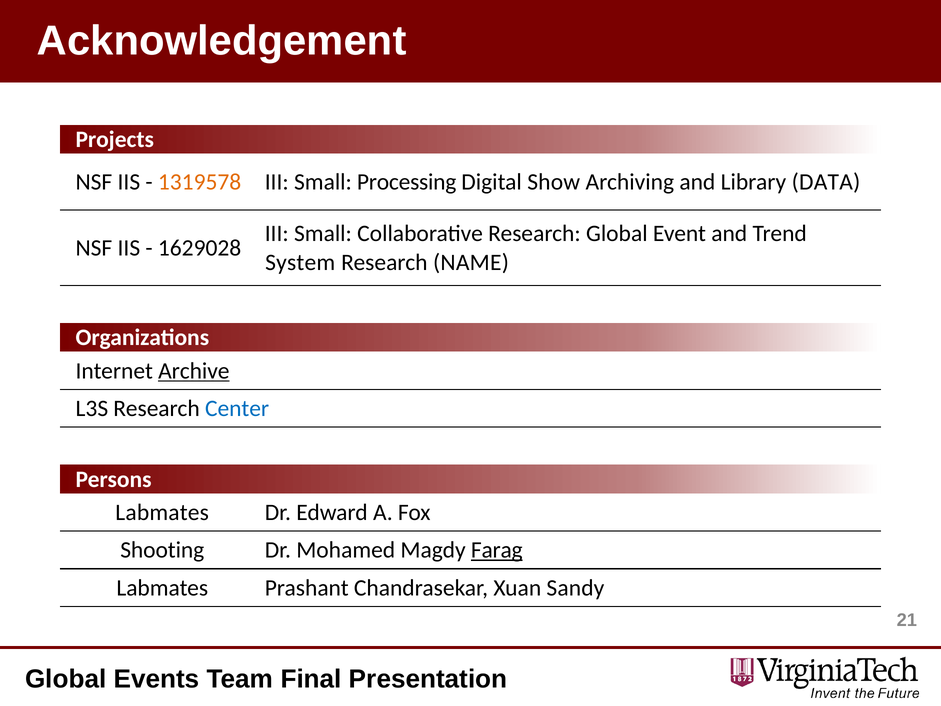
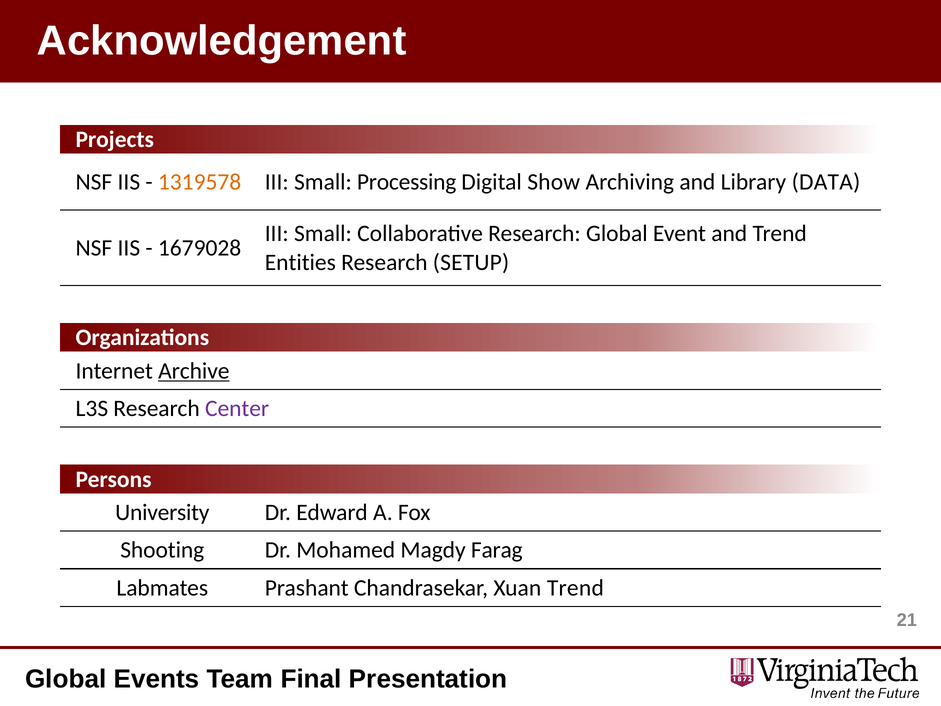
1629028: 1629028 -> 1679028
System: System -> Entities
NAME: NAME -> SETUP
Center colour: blue -> purple
Labmates at (162, 512): Labmates -> University
Farag underline: present -> none
Xuan Sandy: Sandy -> Trend
